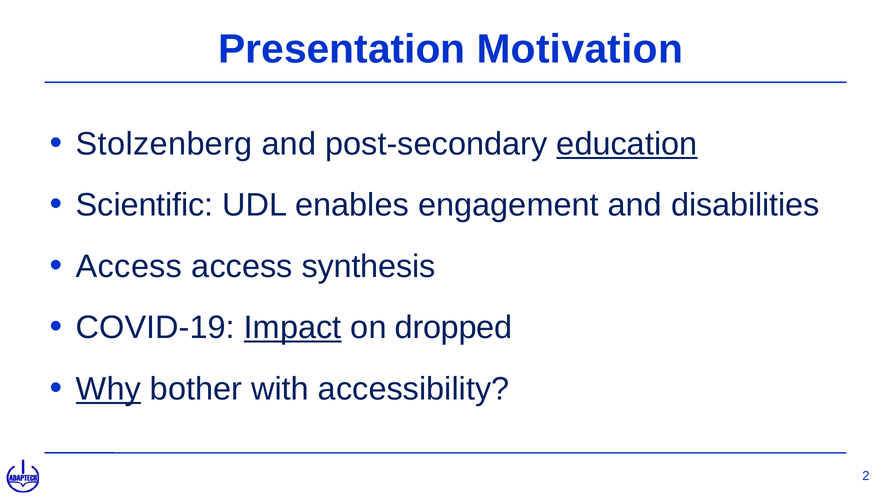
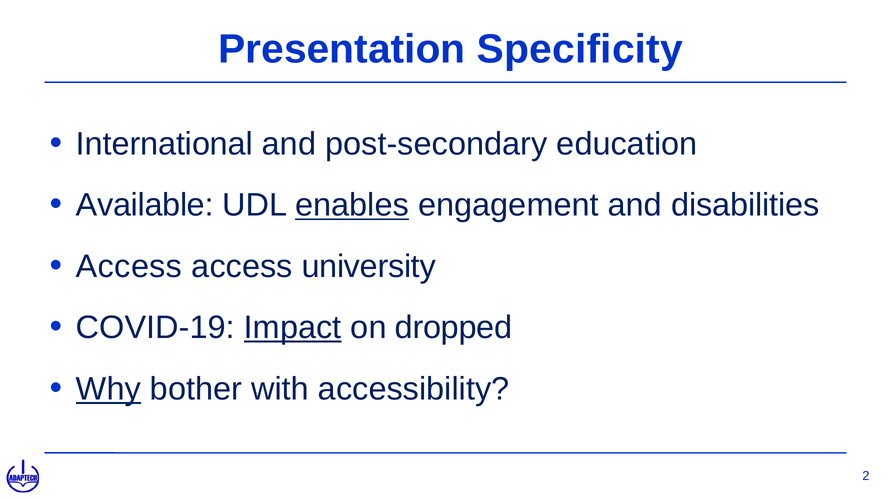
Motivation: Motivation -> Specificity
Stolzenberg: Stolzenberg -> International
education underline: present -> none
Scientific: Scientific -> Available
enables underline: none -> present
synthesis: synthesis -> university
